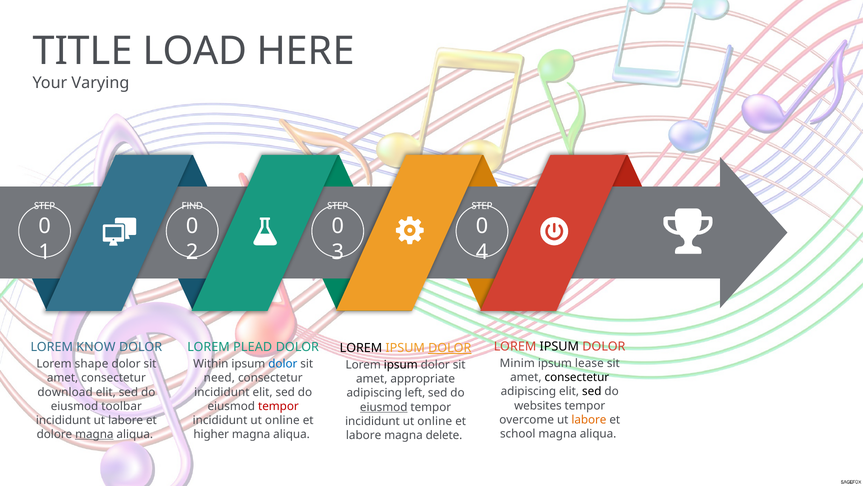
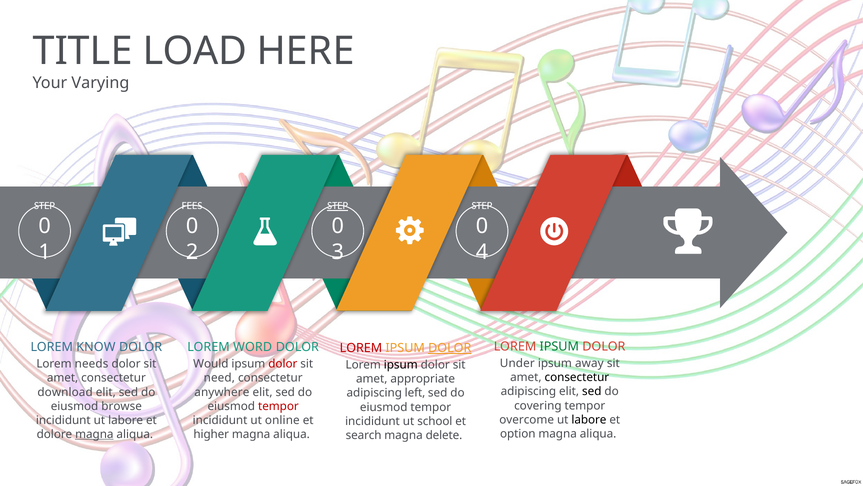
FIND: FIND -> FEES
STEP at (338, 206) underline: none -> present
IPSUM at (559, 346) colour: black -> green
PLEAD: PLEAD -> WORD
LOREM at (361, 348) colour: black -> red
Minim: Minim -> Under
lease: lease -> away
shape: shape -> needs
Within: Within -> Would
dolor at (283, 364) colour: blue -> red
incididunt at (222, 392): incididunt -> anywhere
websites: websites -> covering
toolbar: toolbar -> browse
eiusmod at (384, 407) underline: present -> none
labore at (589, 419) colour: orange -> black
online at (435, 421): online -> school
school: school -> option
labore at (364, 435): labore -> search
